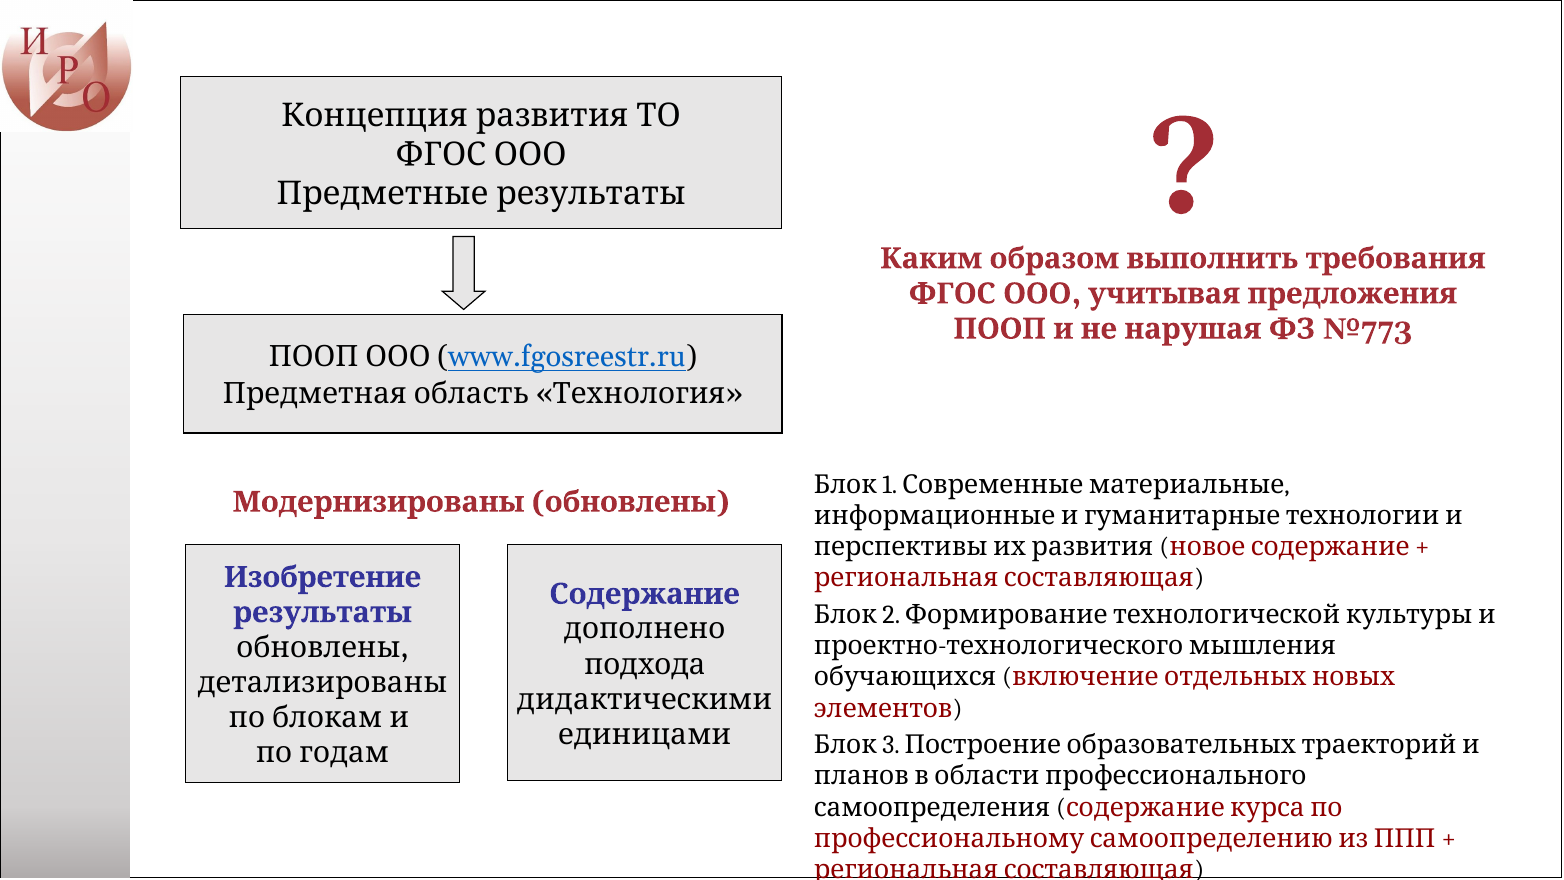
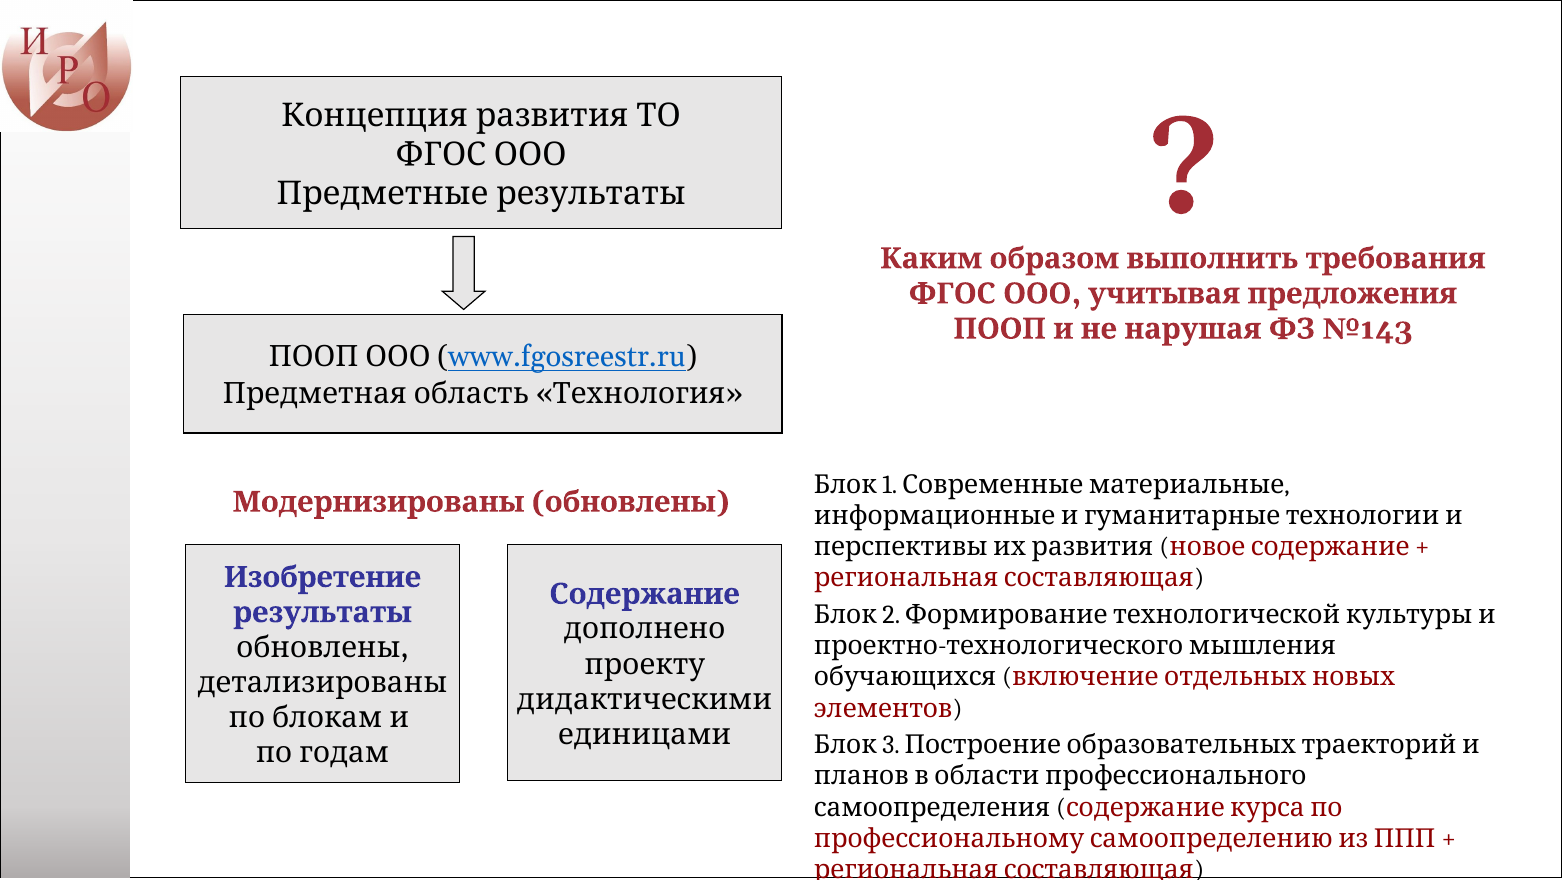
№773: №773 -> №143
подхода: подхода -> проекту
